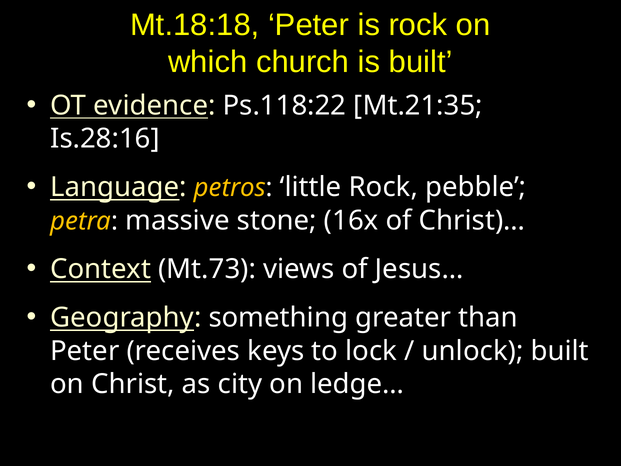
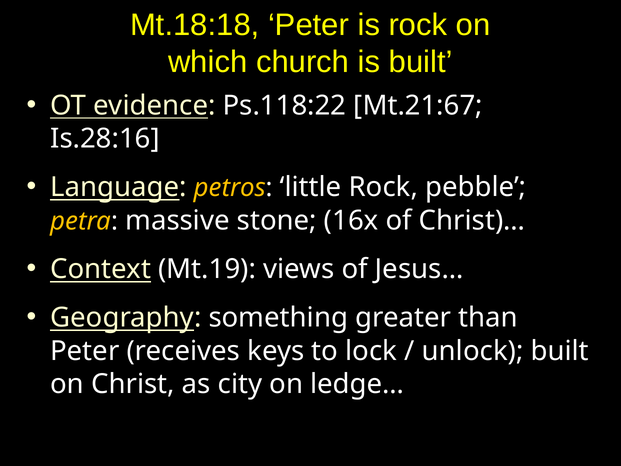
Mt.21:35: Mt.21:35 -> Mt.21:67
Mt.73: Mt.73 -> Mt.19
